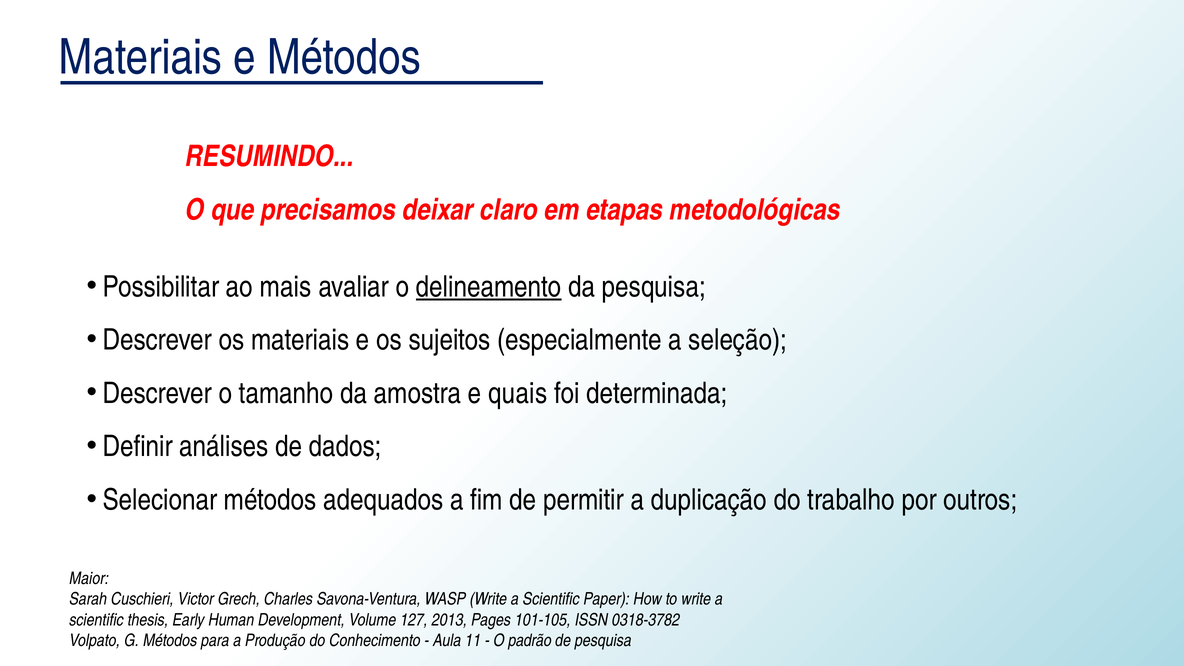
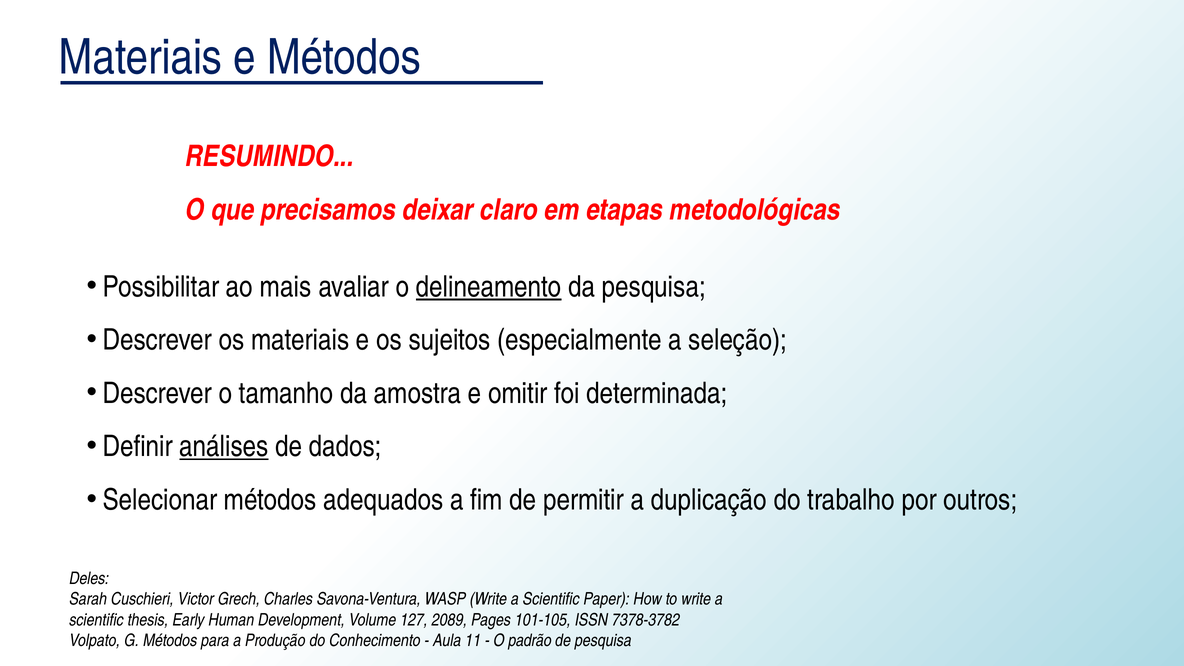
quais: quais -> omitir
análises underline: none -> present
Maior: Maior -> Deles
2013: 2013 -> 2089
0318-3782: 0318-3782 -> 7378-3782
